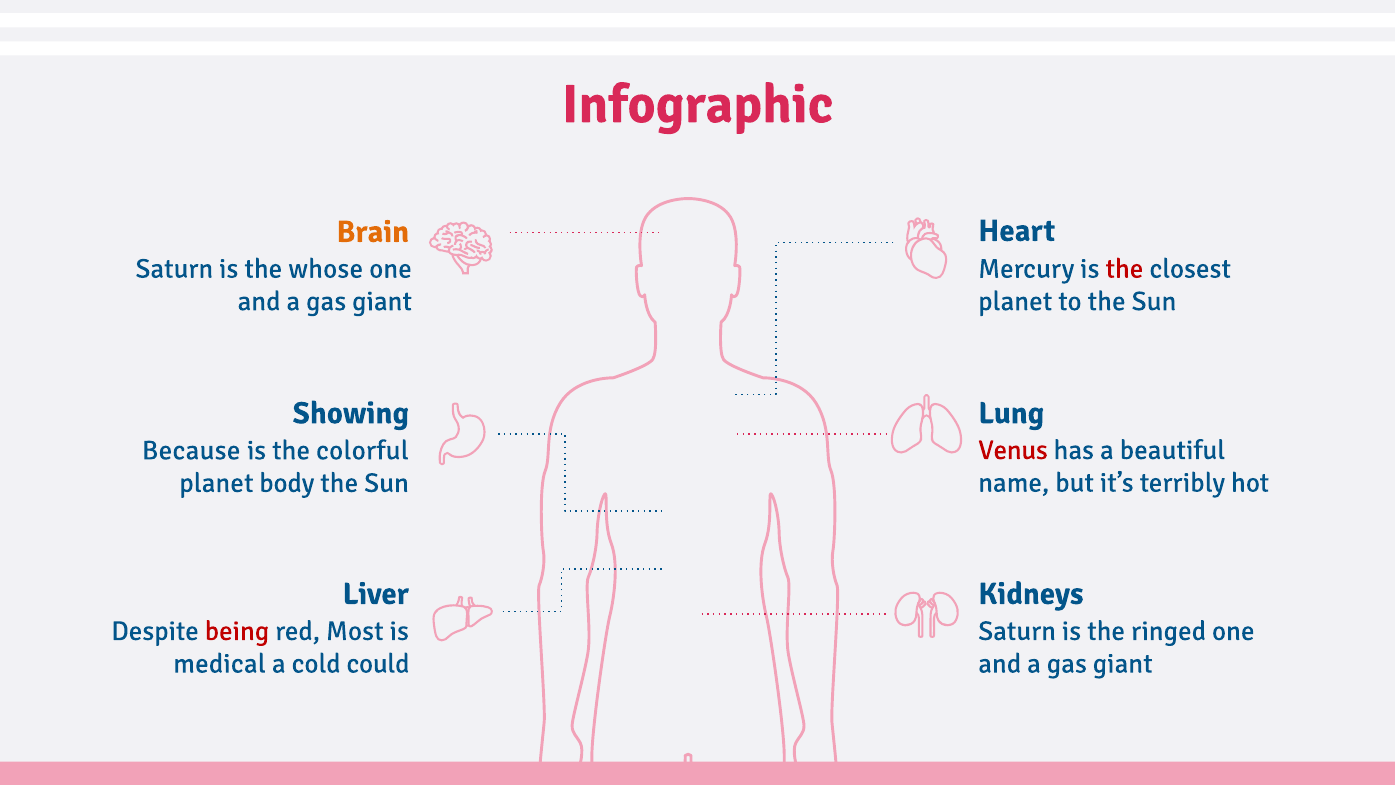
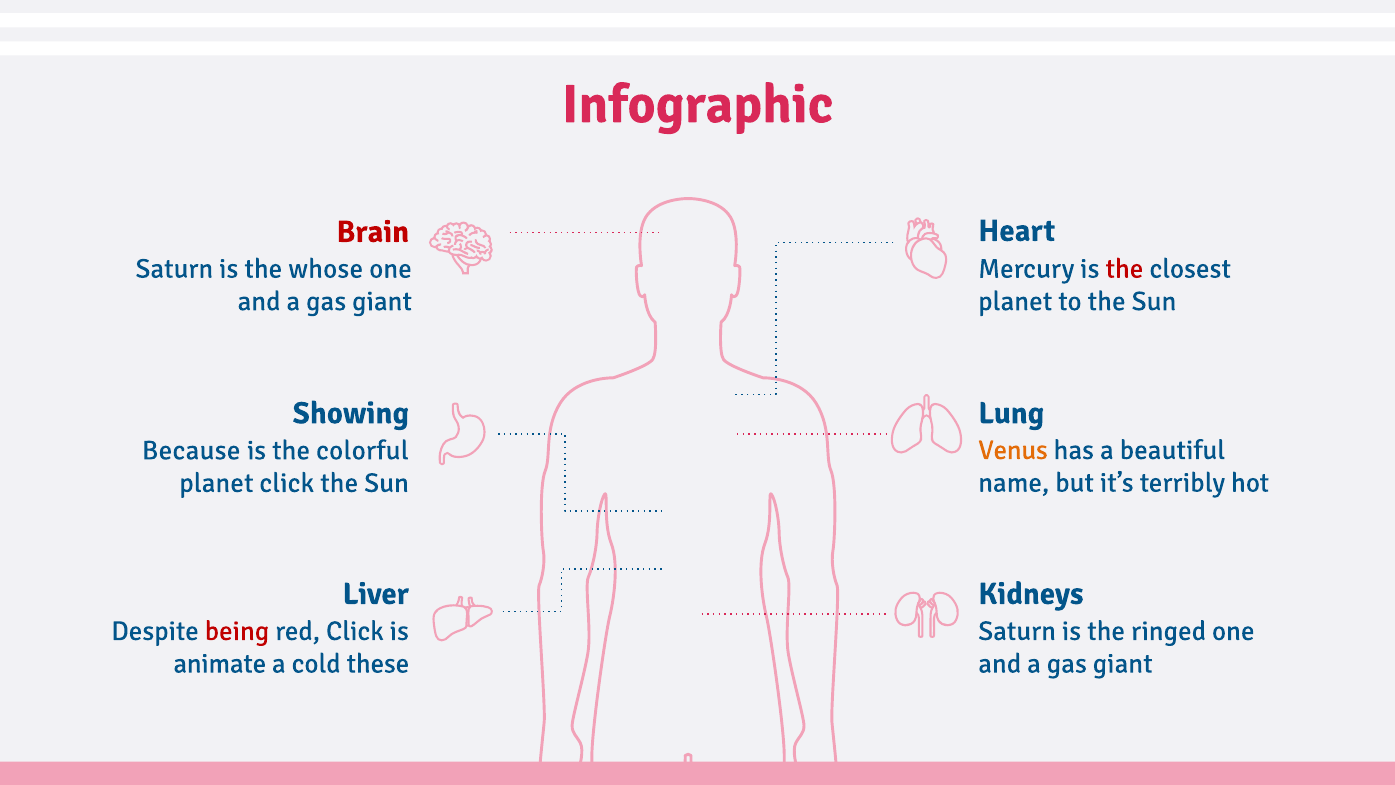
Brain colour: orange -> red
Venus colour: red -> orange
planet body: body -> click
red Most: Most -> Click
medical: medical -> animate
could: could -> these
